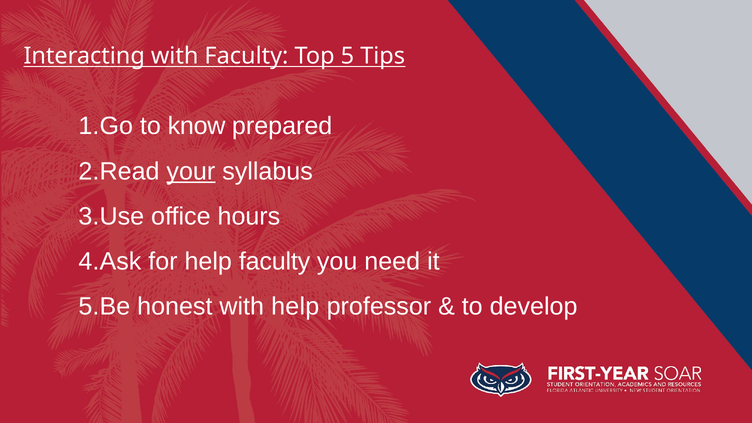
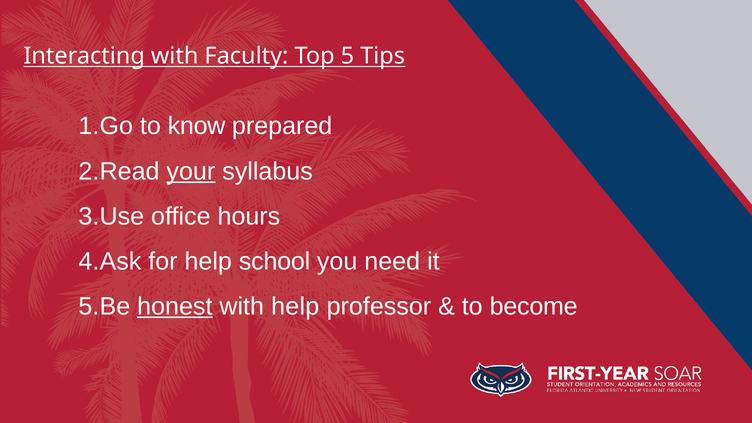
help faculty: faculty -> school
honest underline: none -> present
develop: develop -> become
